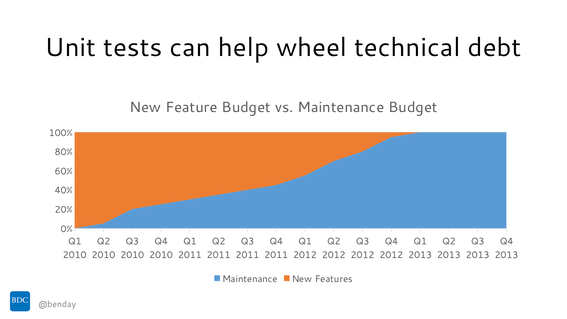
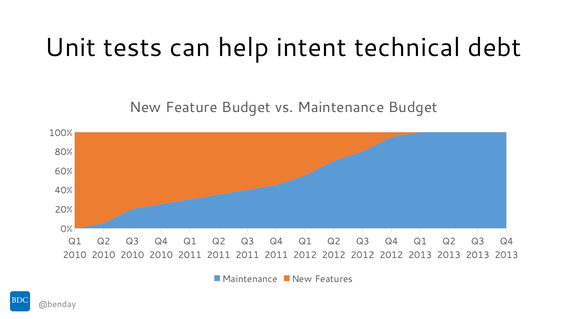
wheel: wheel -> intent
